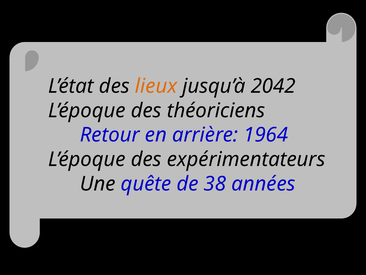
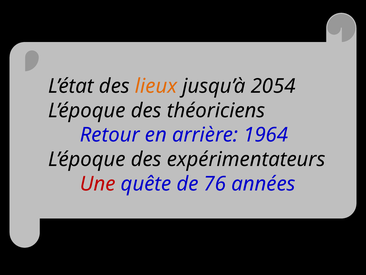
2042: 2042 -> 2054
Une colour: black -> red
38: 38 -> 76
